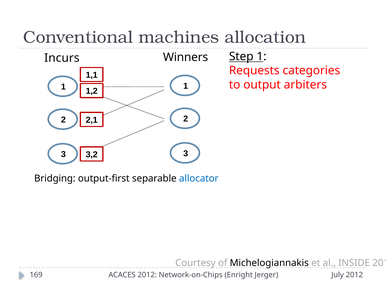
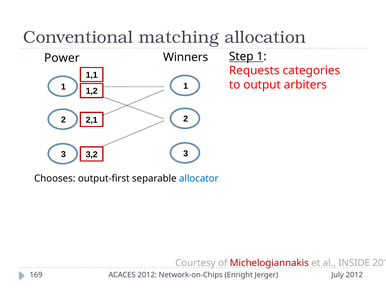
machines: machines -> matching
Incurs: Incurs -> Power
Bridging: Bridging -> Chooses
Michelogiannakis colour: black -> red
